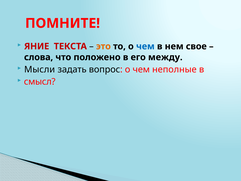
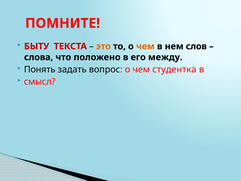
ЯНИЕ: ЯНИЕ -> БЫТУ
чем at (145, 46) colour: blue -> orange
свое: свое -> слов
Мысли: Мысли -> Понять
неполные: неполные -> студентка
